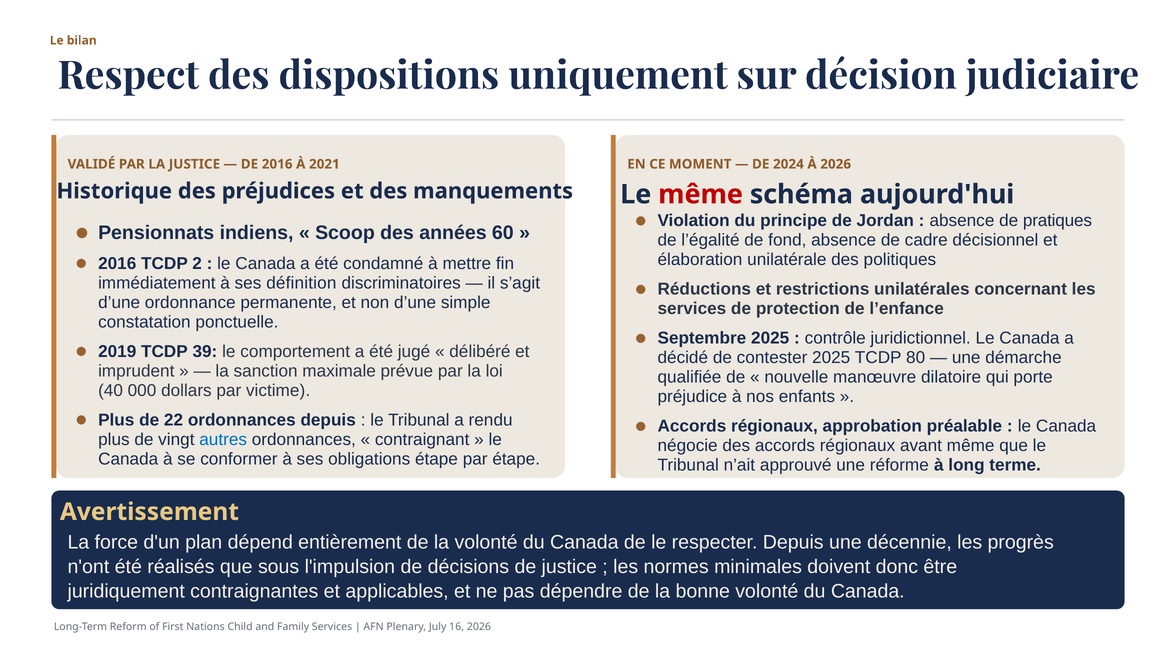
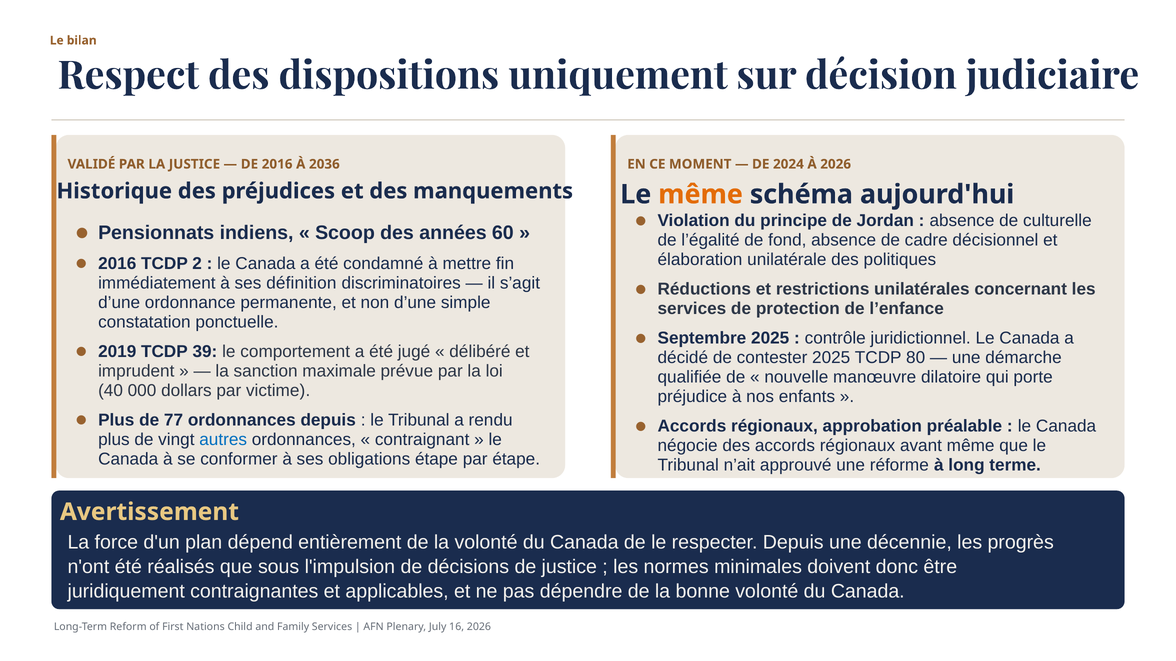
2021: 2021 -> 2036
même at (701, 195) colour: red -> orange
pratiques: pratiques -> culturelle
22: 22 -> 77
